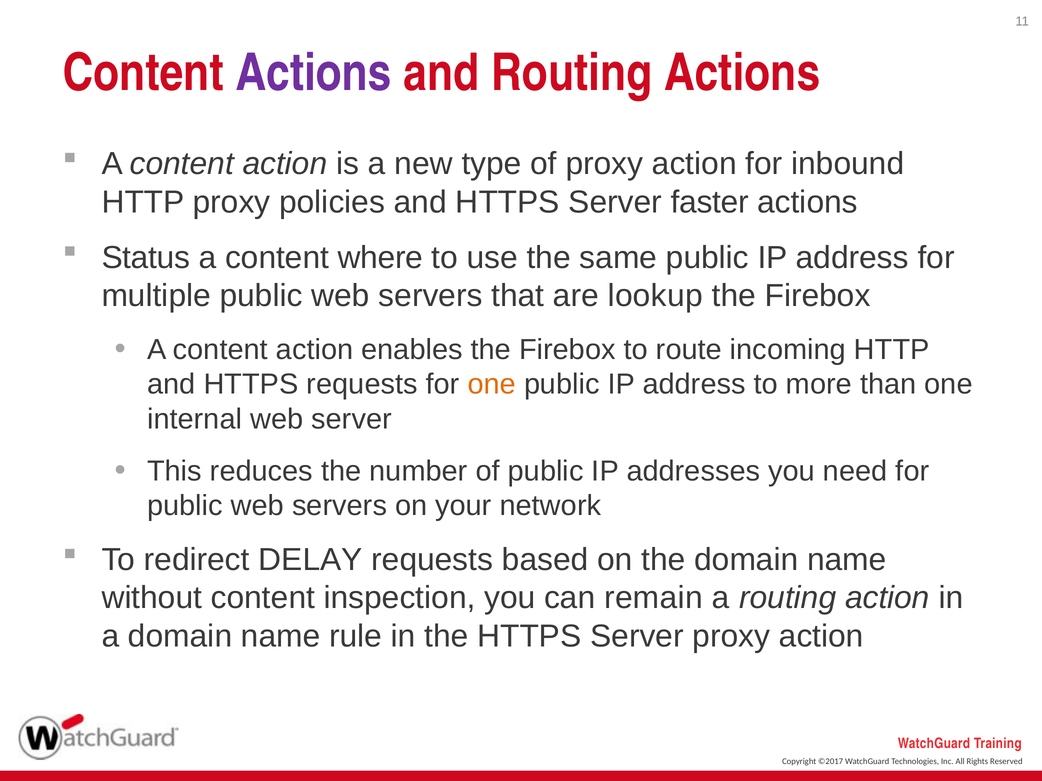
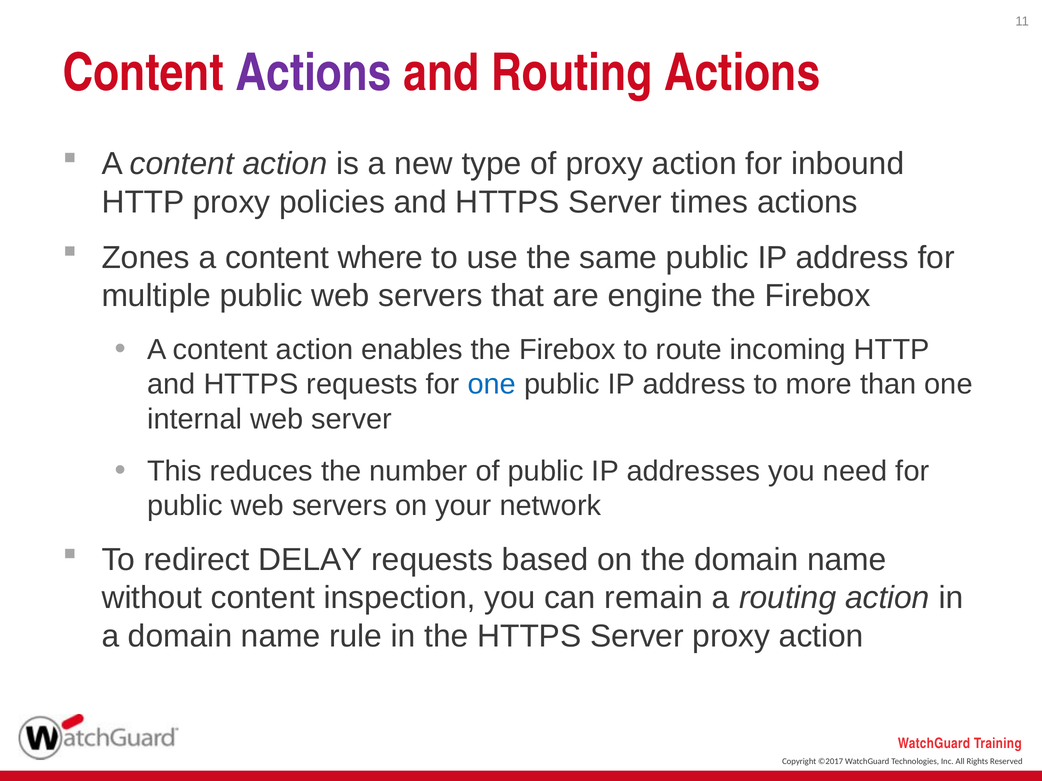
faster: faster -> times
Status: Status -> Zones
lookup: lookup -> engine
one at (492, 384) colour: orange -> blue
